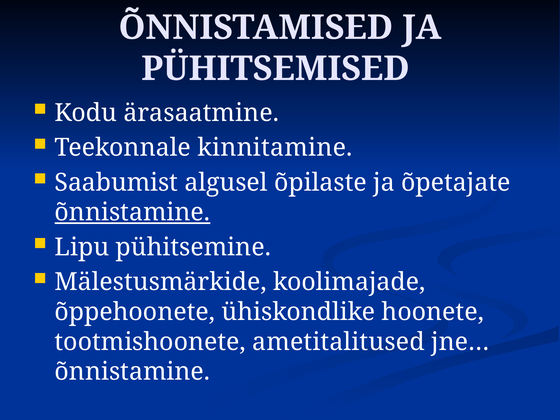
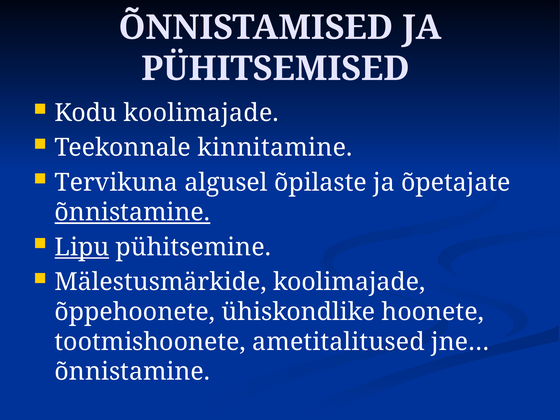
Kodu ärasaatmine: ärasaatmine -> koolimajade
Saabumist: Saabumist -> Tervikuna
Lipu underline: none -> present
